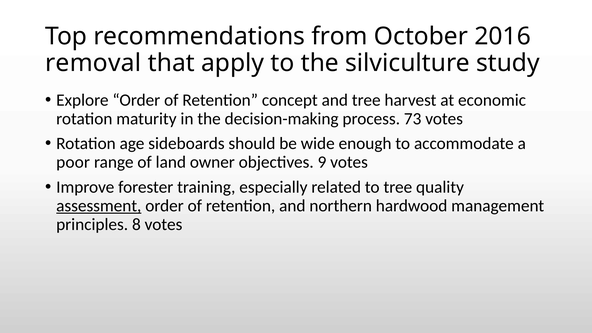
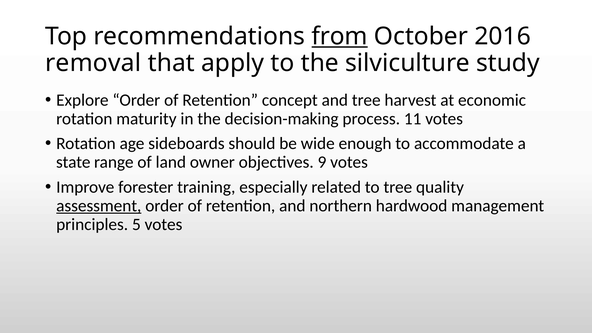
from underline: none -> present
73: 73 -> 11
poor: poor -> state
8: 8 -> 5
